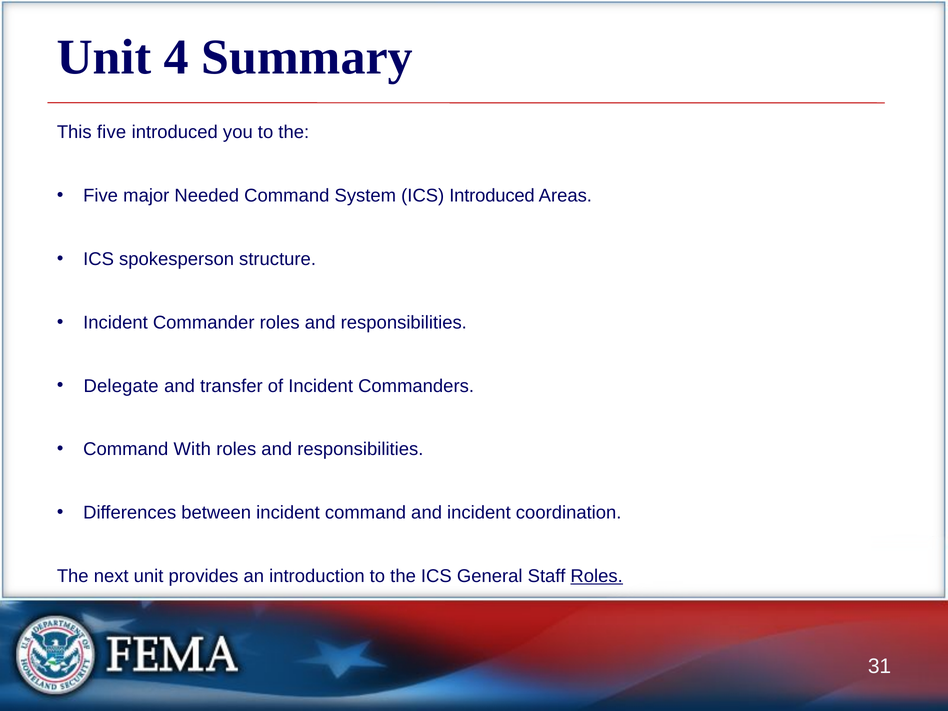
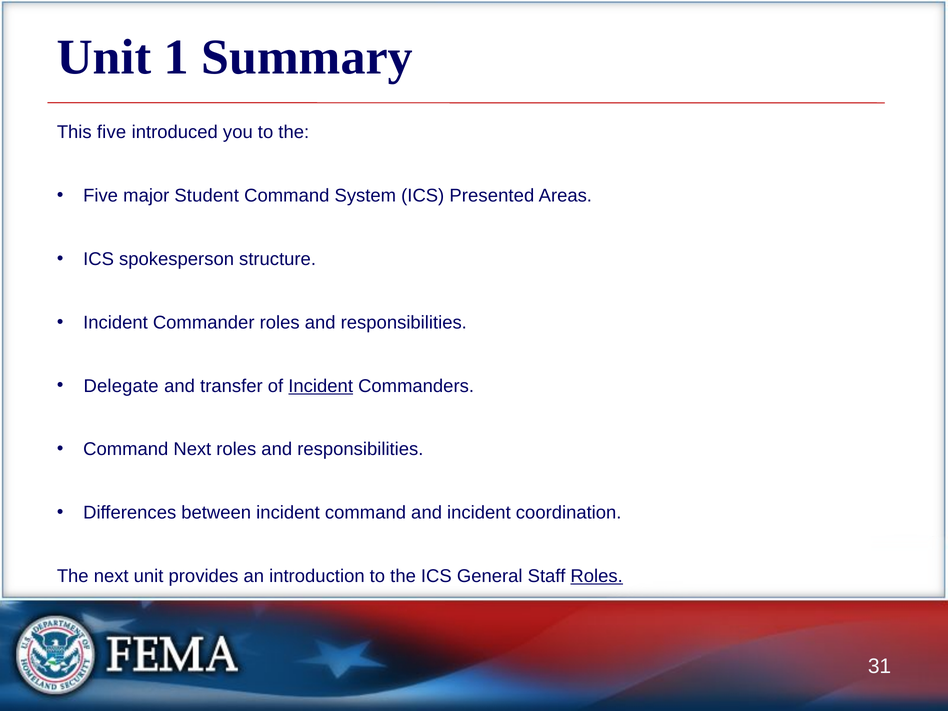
4: 4 -> 1
Needed: Needed -> Student
ICS Introduced: Introduced -> Presented
Incident at (321, 386) underline: none -> present
Command With: With -> Next
